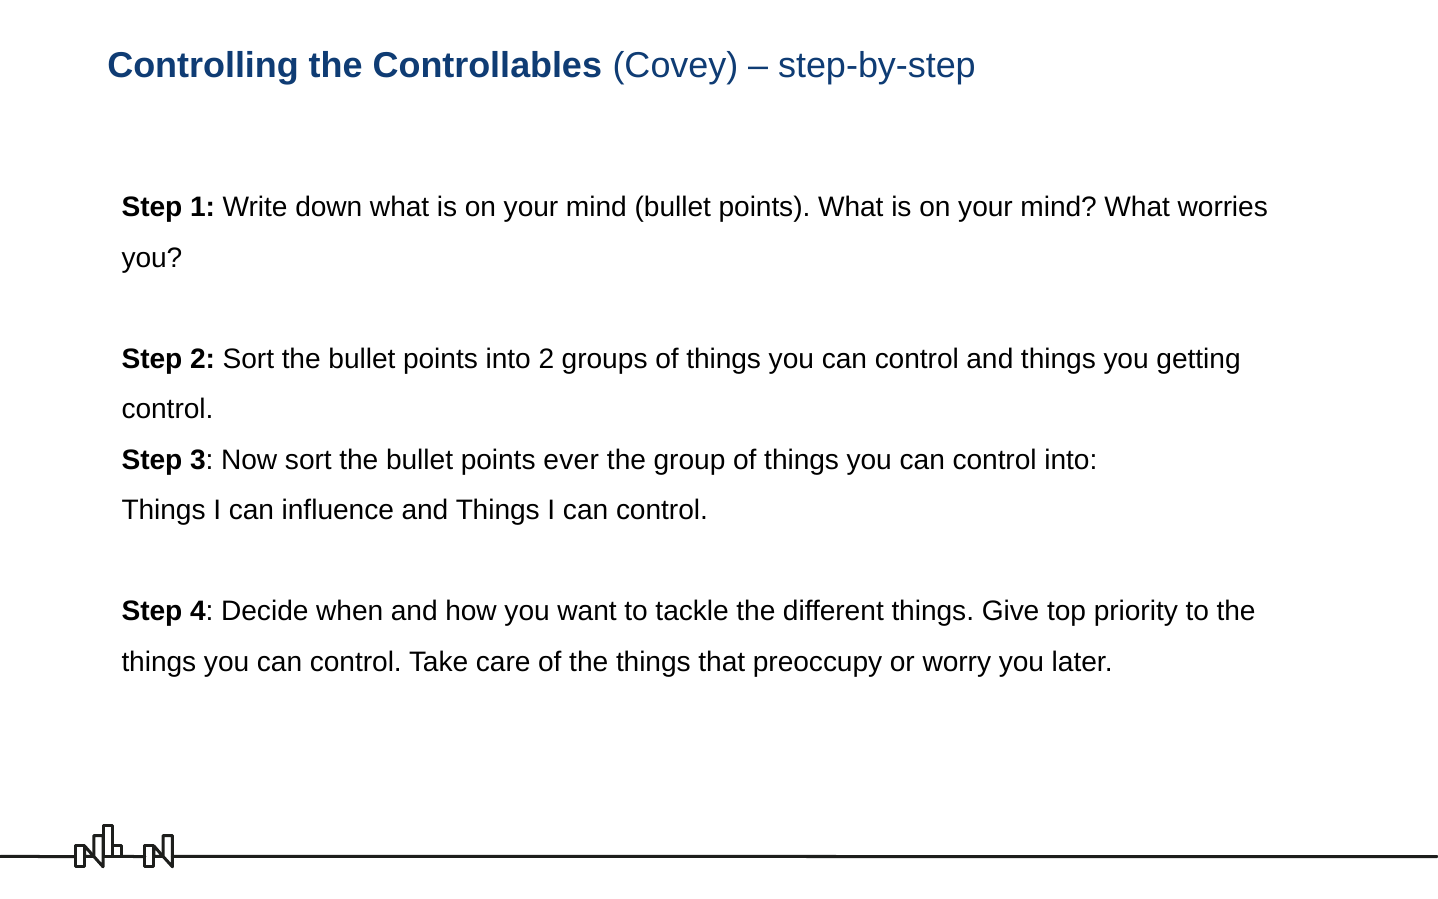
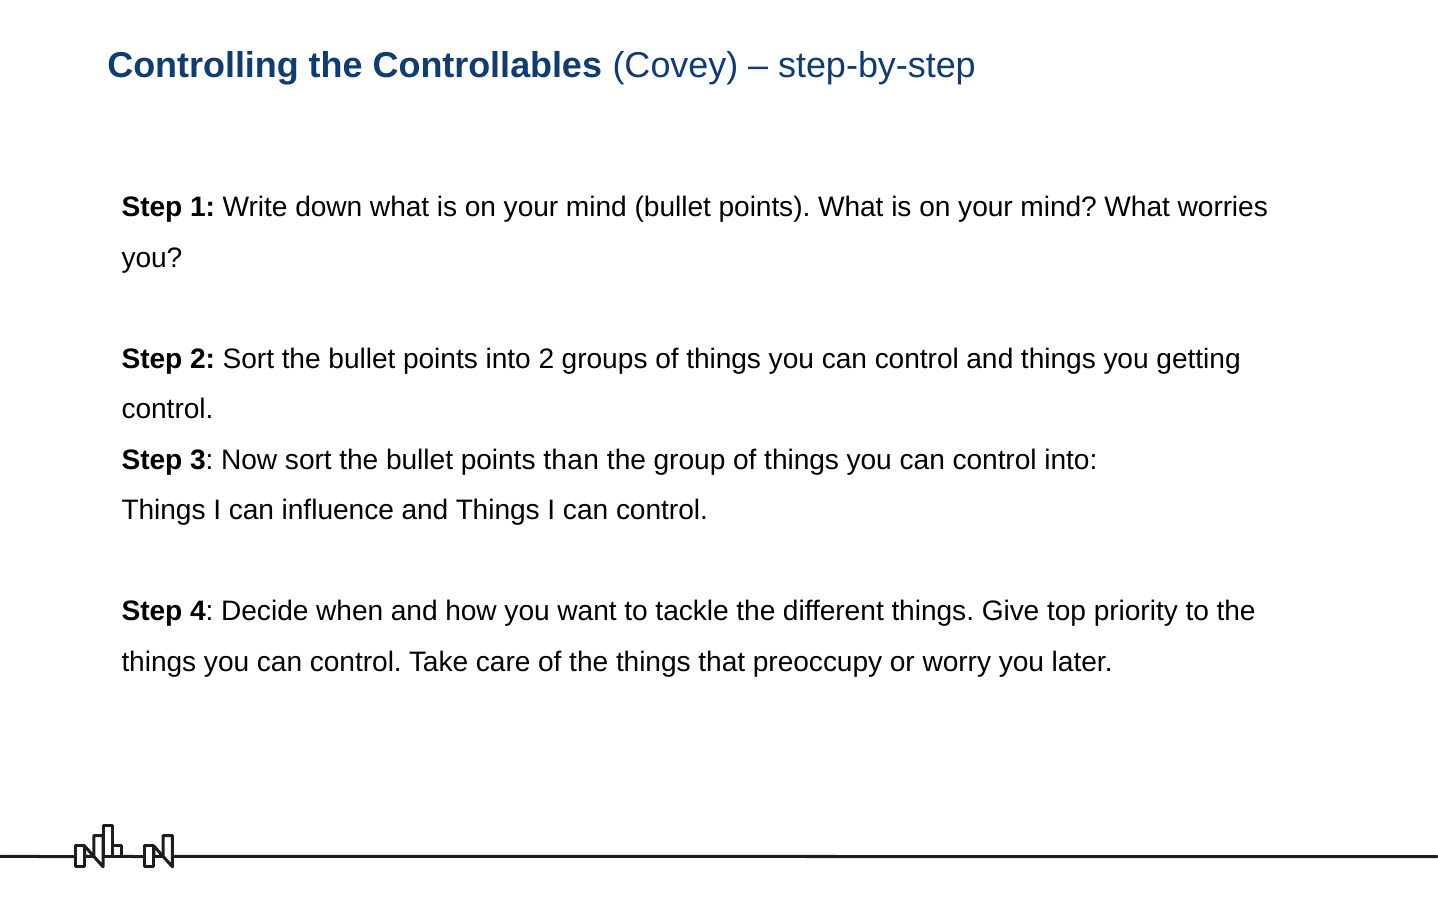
ever: ever -> than
